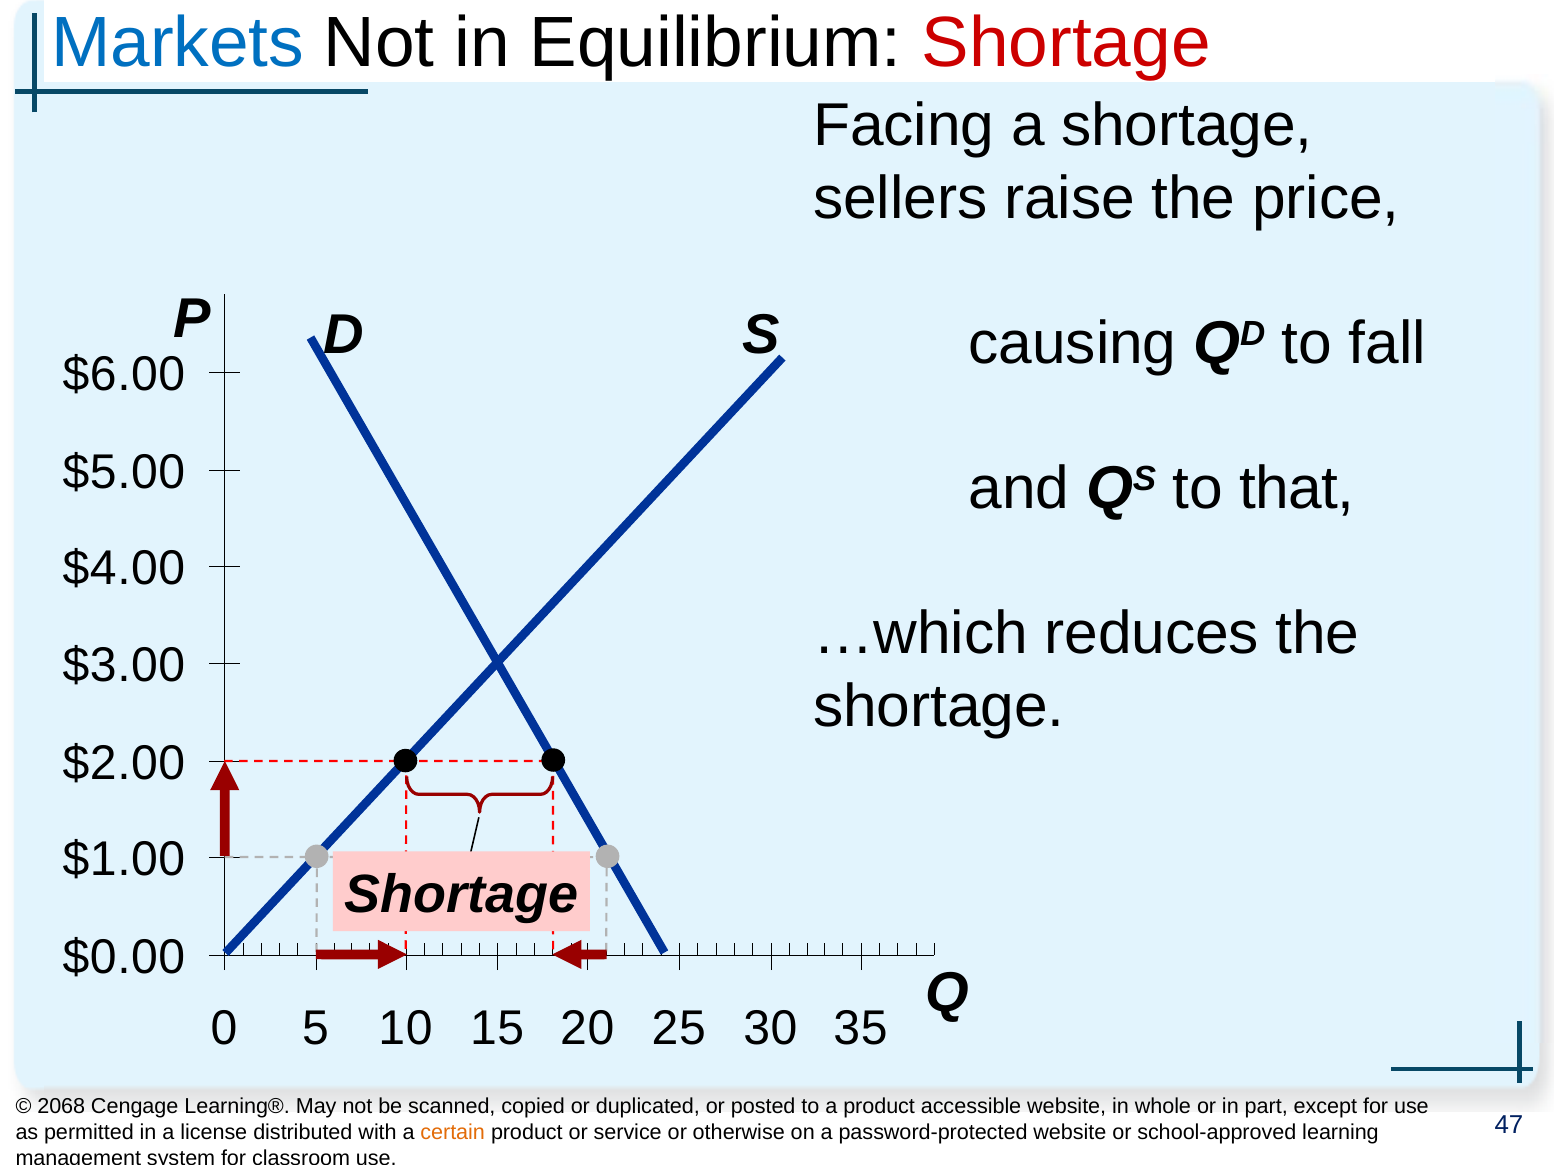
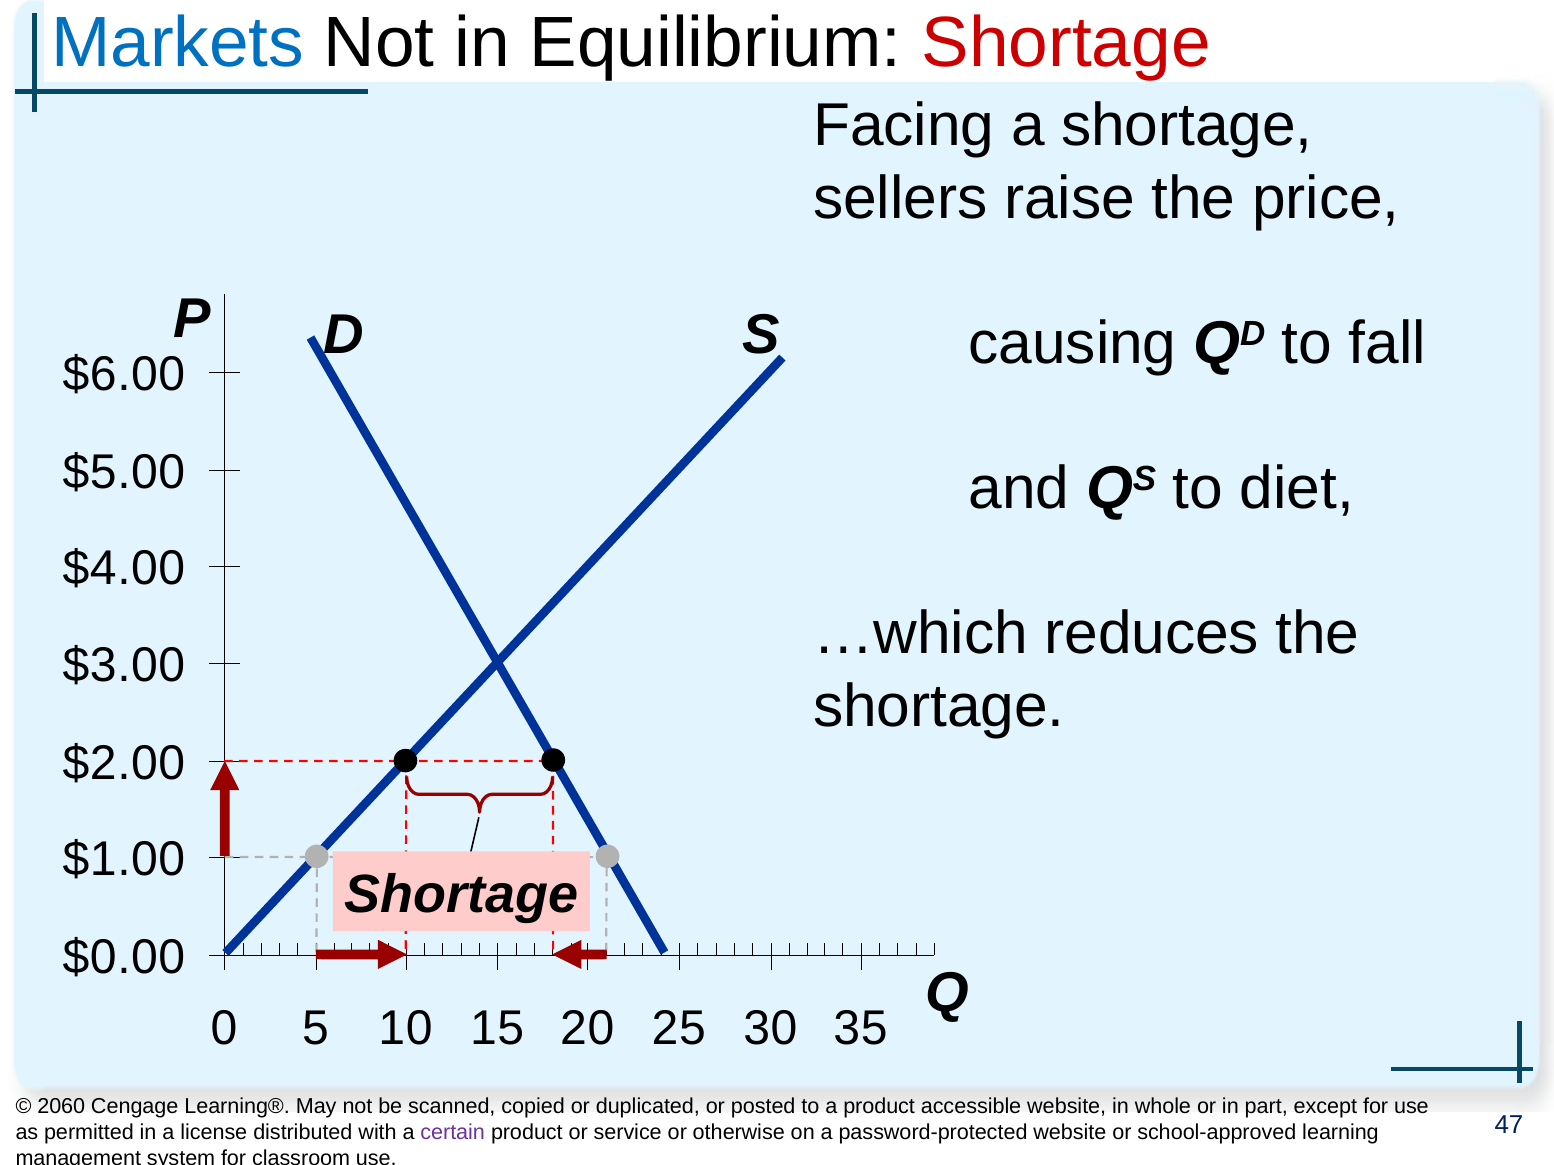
that: that -> diet
2068: 2068 -> 2060
certain colour: orange -> purple
